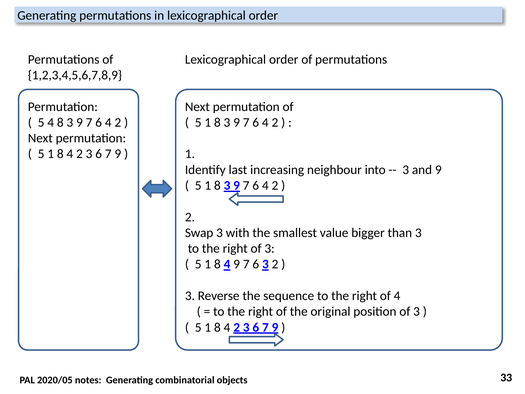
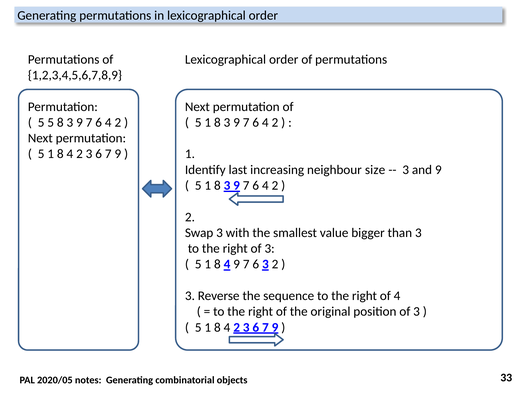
5 4: 4 -> 5
into: into -> size
